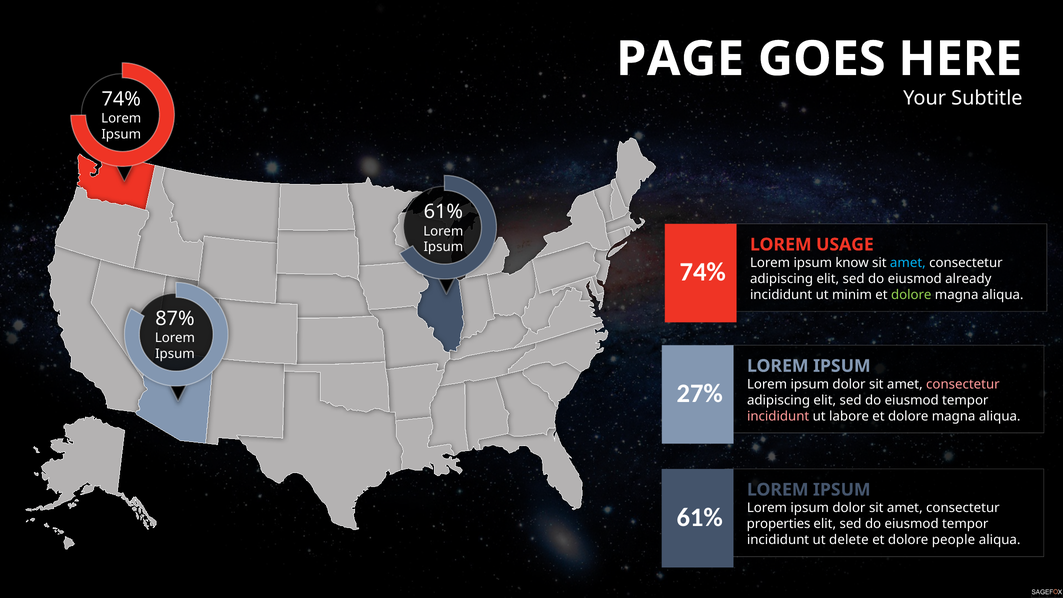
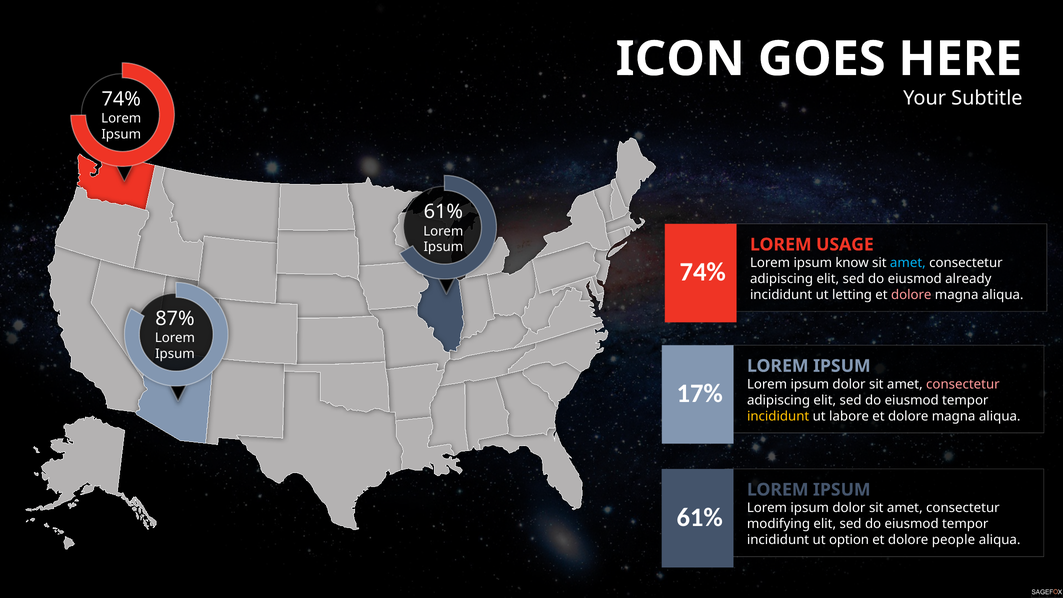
PAGE: PAGE -> ICON
minim: minim -> letting
dolore at (911, 295) colour: light green -> pink
27%: 27% -> 17%
incididunt at (778, 416) colour: pink -> yellow
properties: properties -> modifying
delete: delete -> option
